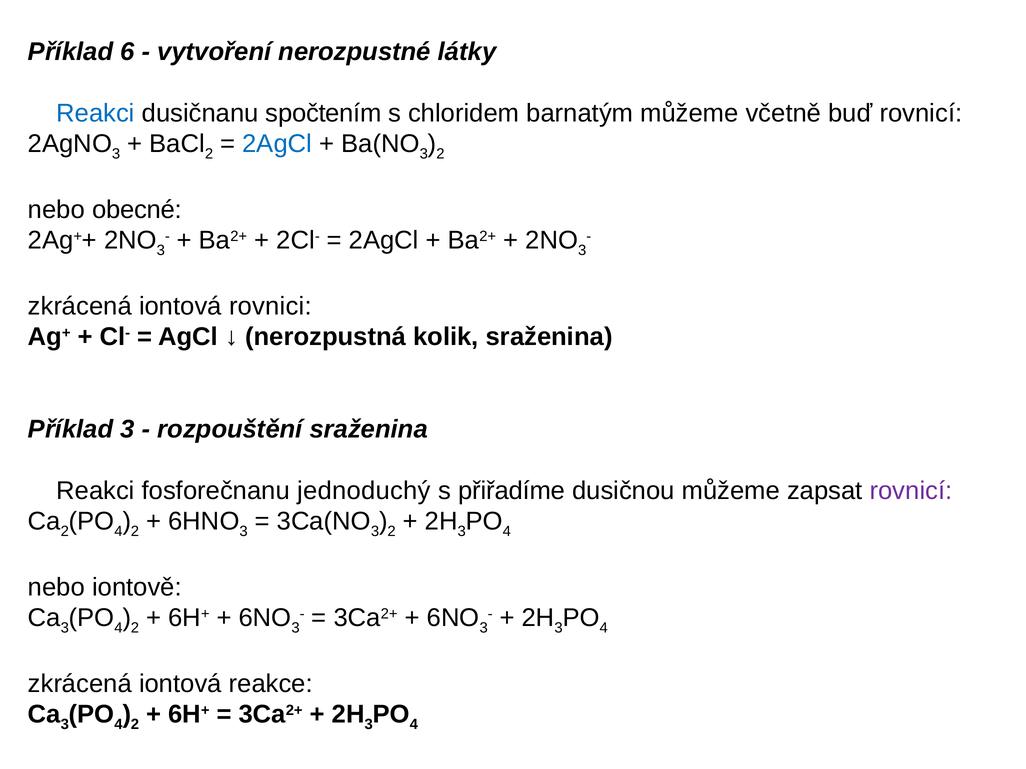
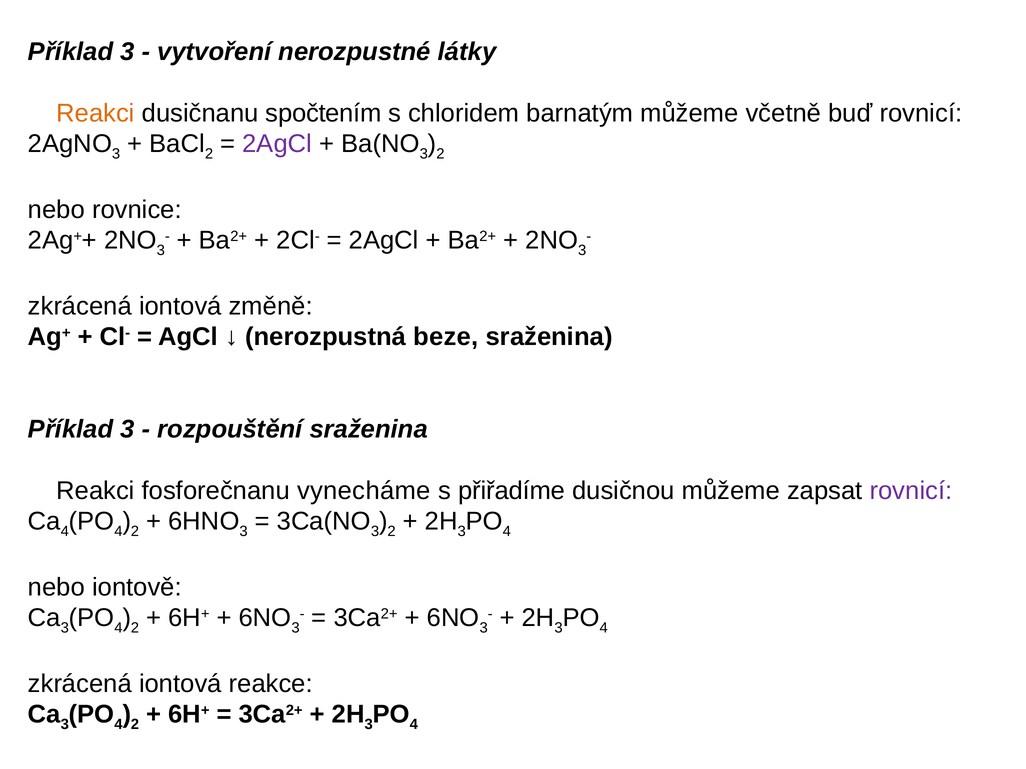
6 at (127, 52): 6 -> 3
Reakci at (95, 113) colour: blue -> orange
2AgCl at (277, 144) colour: blue -> purple
obecné: obecné -> rovnice
rovnici: rovnici -> změně
kolik: kolik -> beze
jednoduchý: jednoduchý -> vynecháme
2 at (65, 532): 2 -> 4
